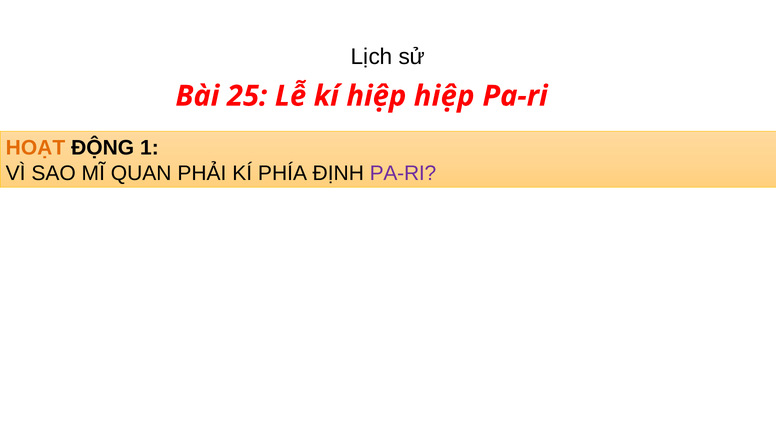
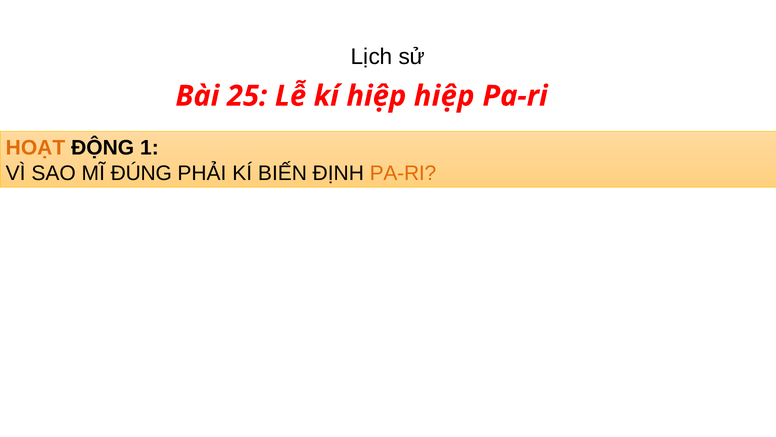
QUAN: QUAN -> ĐÚNG
PHÍA: PHÍA -> BIẾN
PA-RI at (403, 173) colour: purple -> orange
